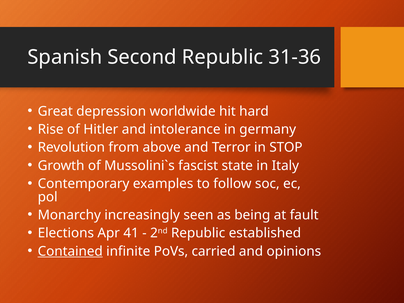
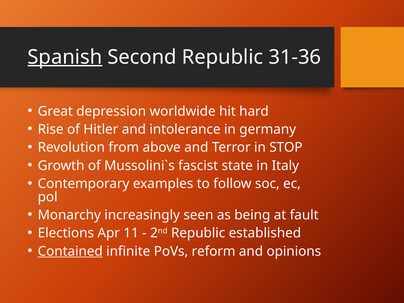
Spanish underline: none -> present
41: 41 -> 11
carried: carried -> reform
